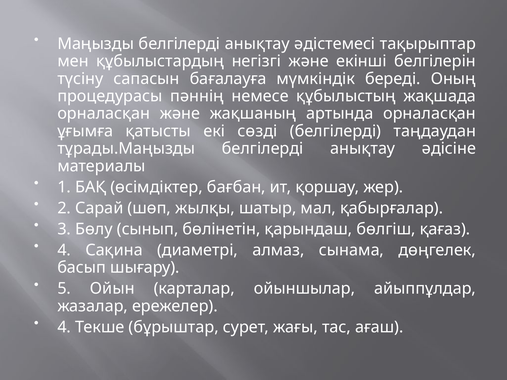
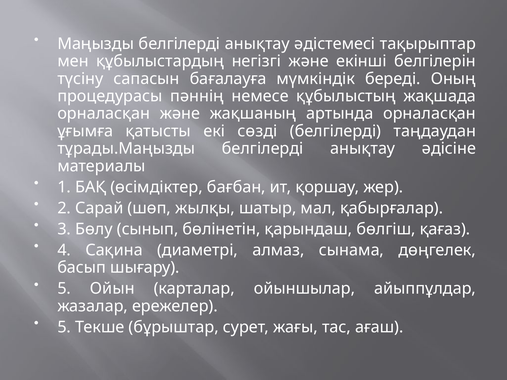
4 at (64, 327): 4 -> 5
